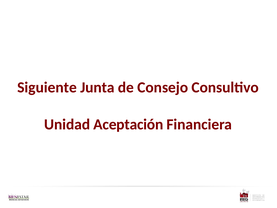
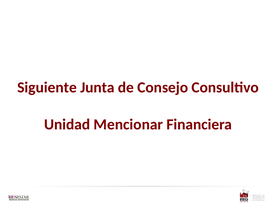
Aceptación: Aceptación -> Mencionar
